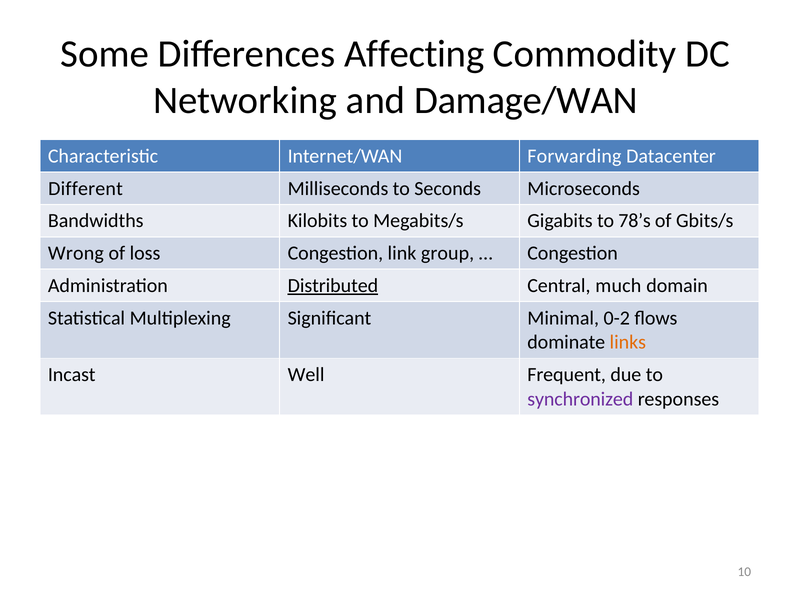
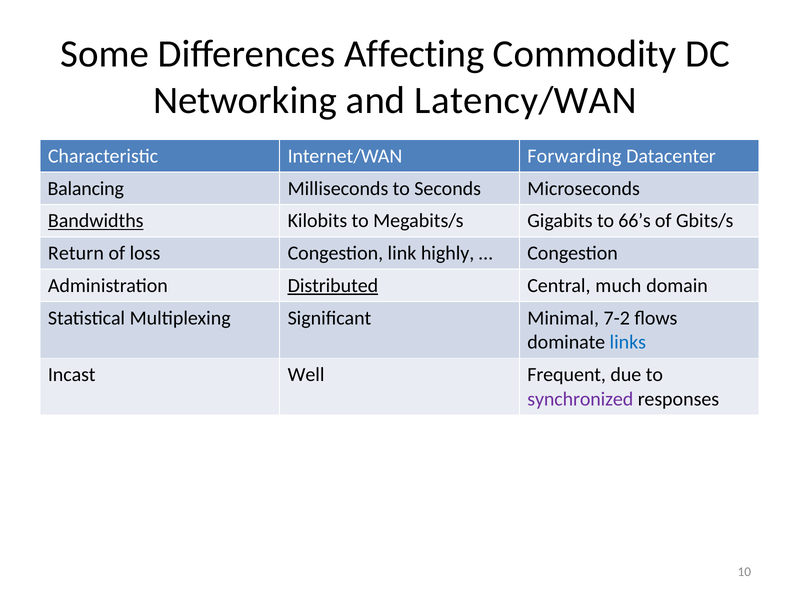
Damage/WAN: Damage/WAN -> Latency/WAN
Different: Different -> Balancing
Bandwidths underline: none -> present
78’s: 78’s -> 66’s
Wrong: Wrong -> Return
group: group -> highly
0-2: 0-2 -> 7-2
links colour: orange -> blue
